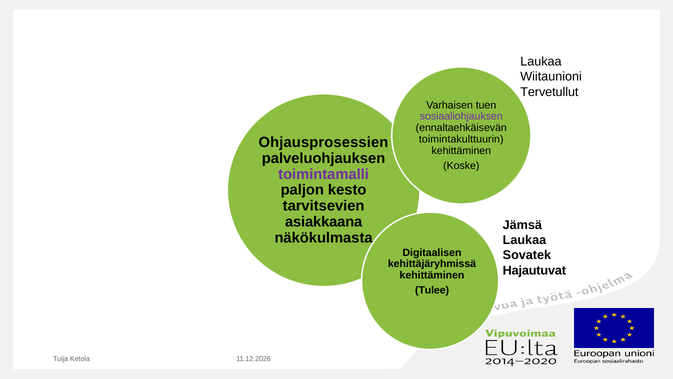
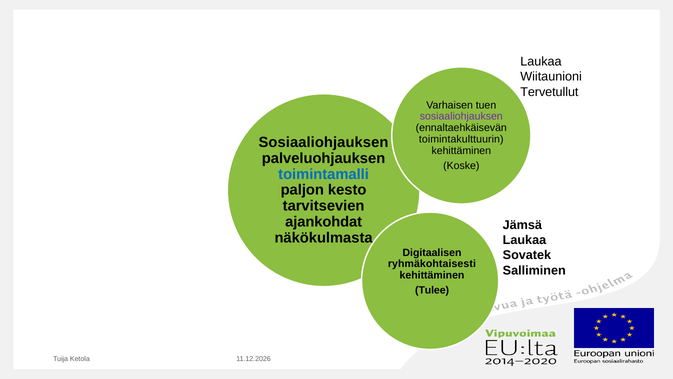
Ohjausprosessien at (323, 142): Ohjausprosessien -> Sosiaaliohjauksen
toimintamalli colour: purple -> blue
asiakkaana: asiakkaana -> ajankohdat
kehittäjäryhmissä: kehittäjäryhmissä -> ryhmäkohtaisesti
Hajautuvat: Hajautuvat -> Salliminen
